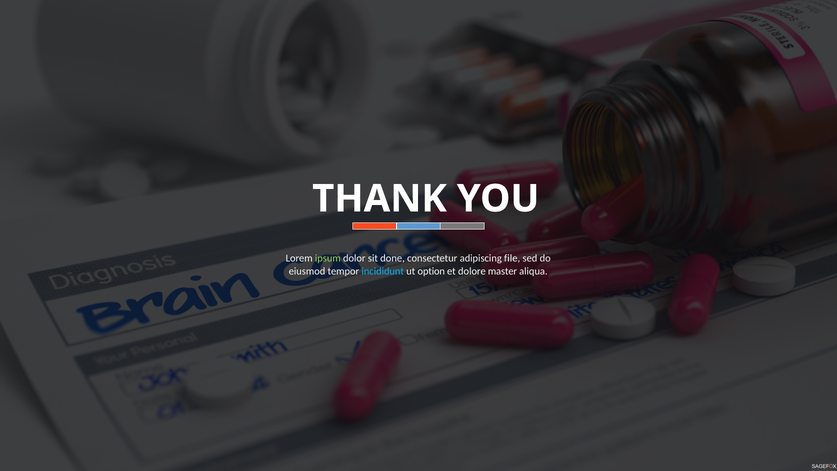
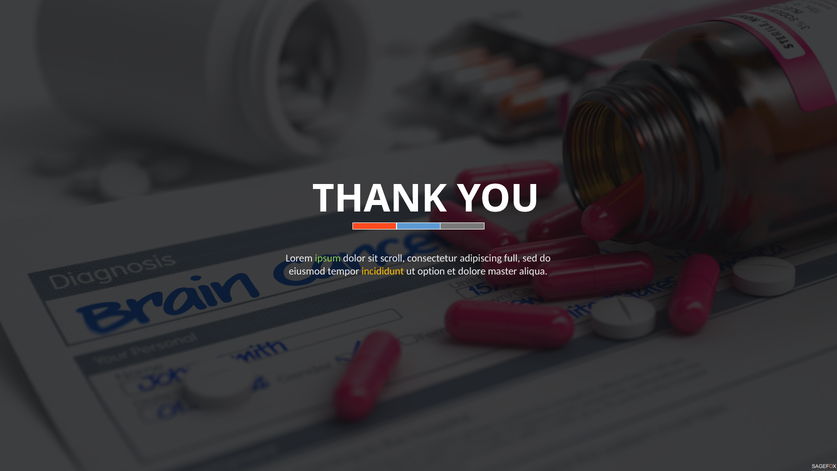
done: done -> scroll
file: file -> full
incididunt colour: light blue -> yellow
